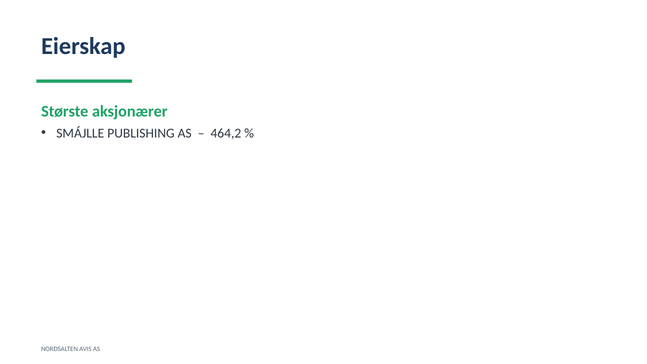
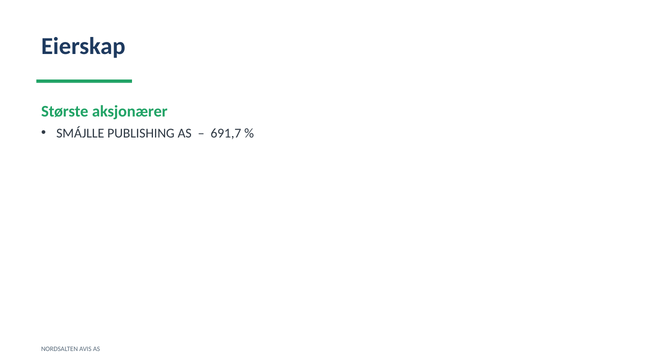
464,2: 464,2 -> 691,7
